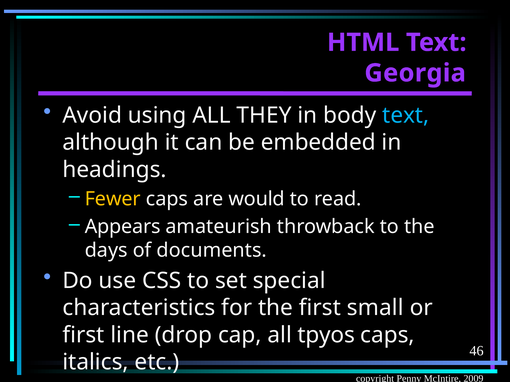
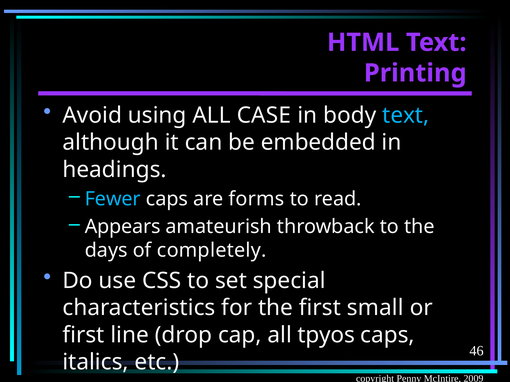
Georgia: Georgia -> Printing
THEY: THEY -> CASE
Fewer colour: yellow -> light blue
would: would -> forms
documents: documents -> completely
